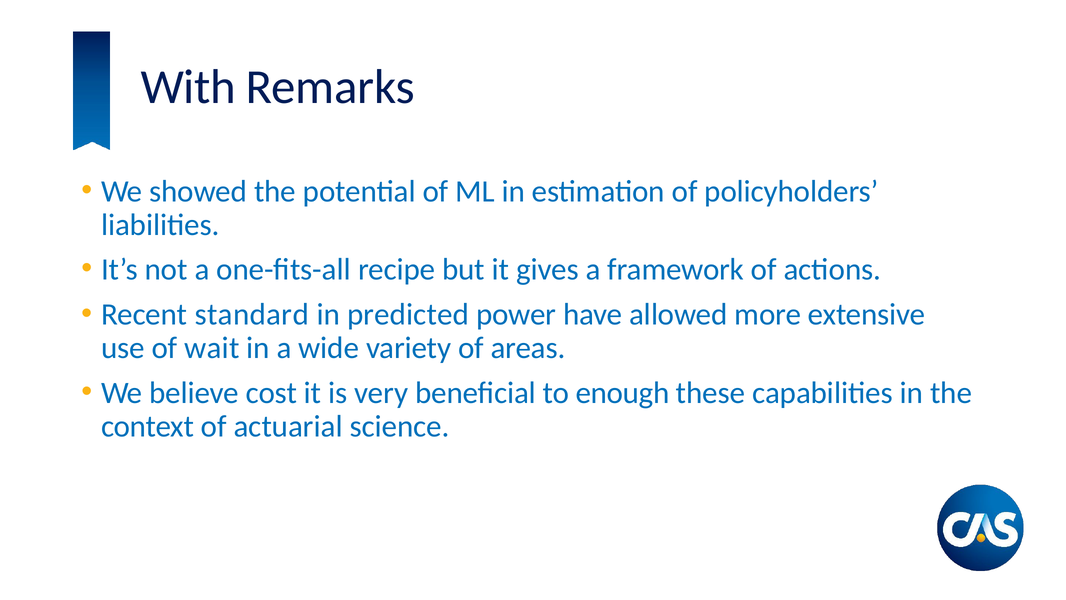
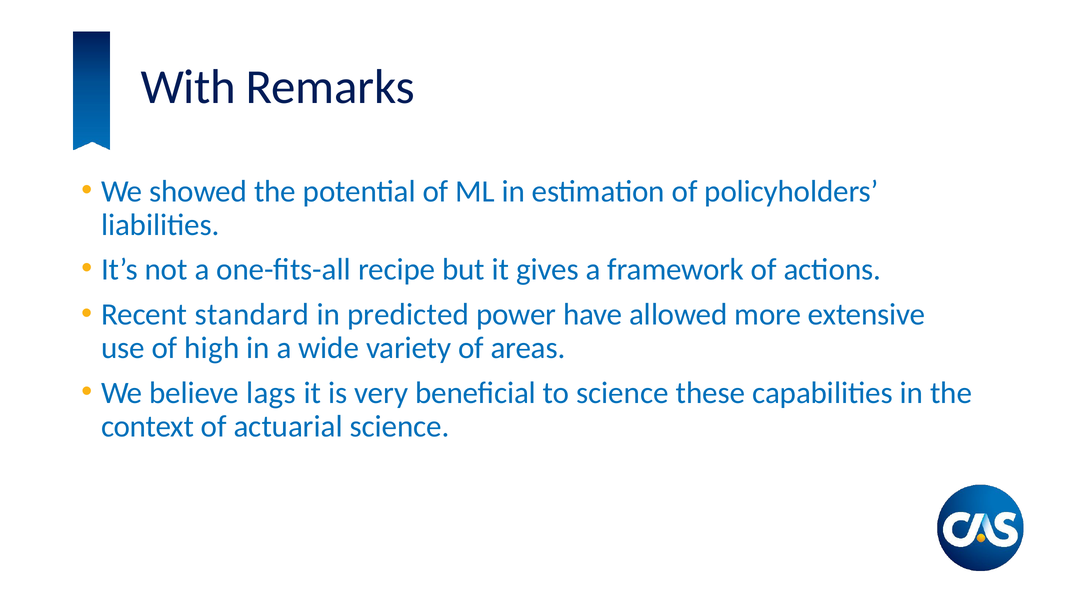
wait: wait -> high
cost: cost -> lags
to enough: enough -> science
